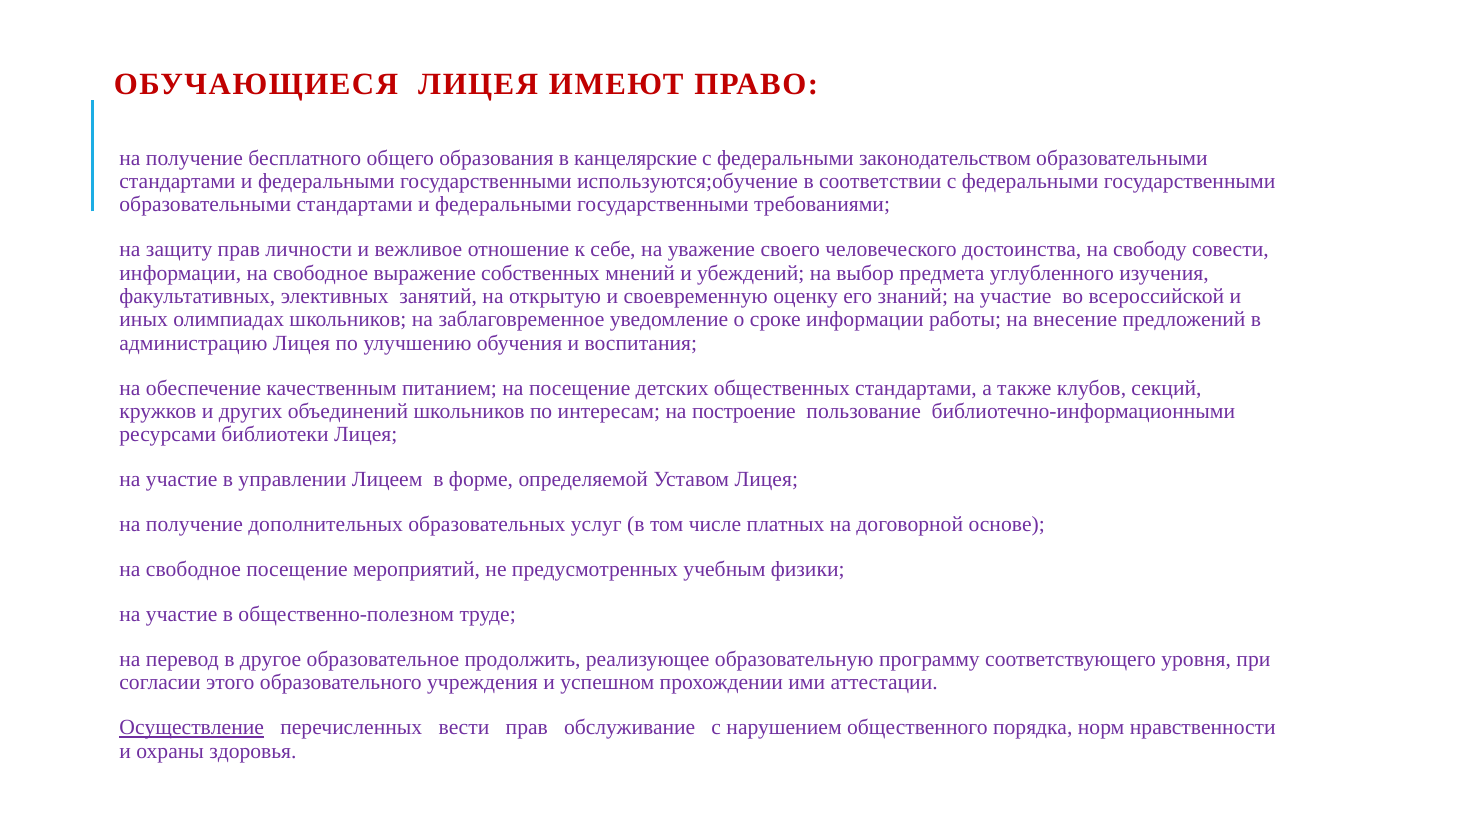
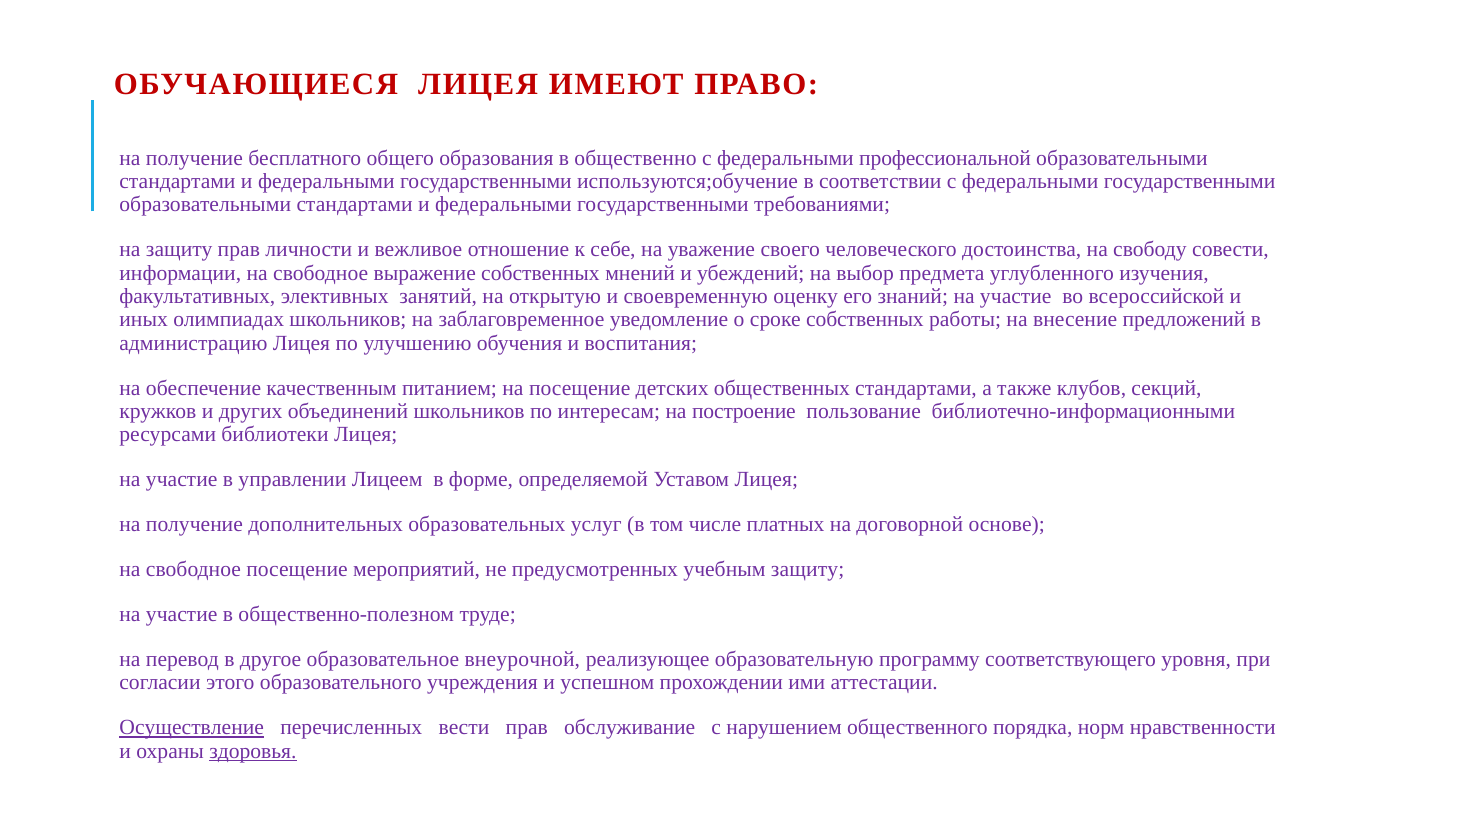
канцелярские: канцелярские -> общественно
законодательством: законодательством -> профессиональной
сроке информации: информации -> собственных
учебным физики: физики -> защиту
продолжить: продолжить -> внеурочной
здоровья underline: none -> present
